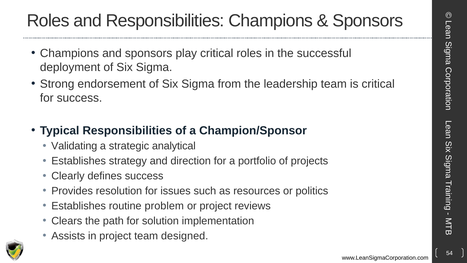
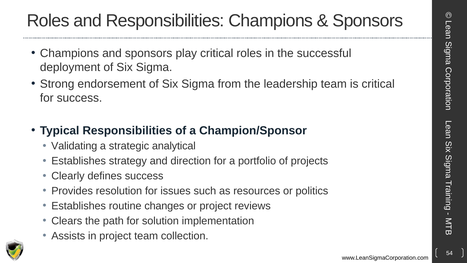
problem: problem -> changes
designed: designed -> collection
